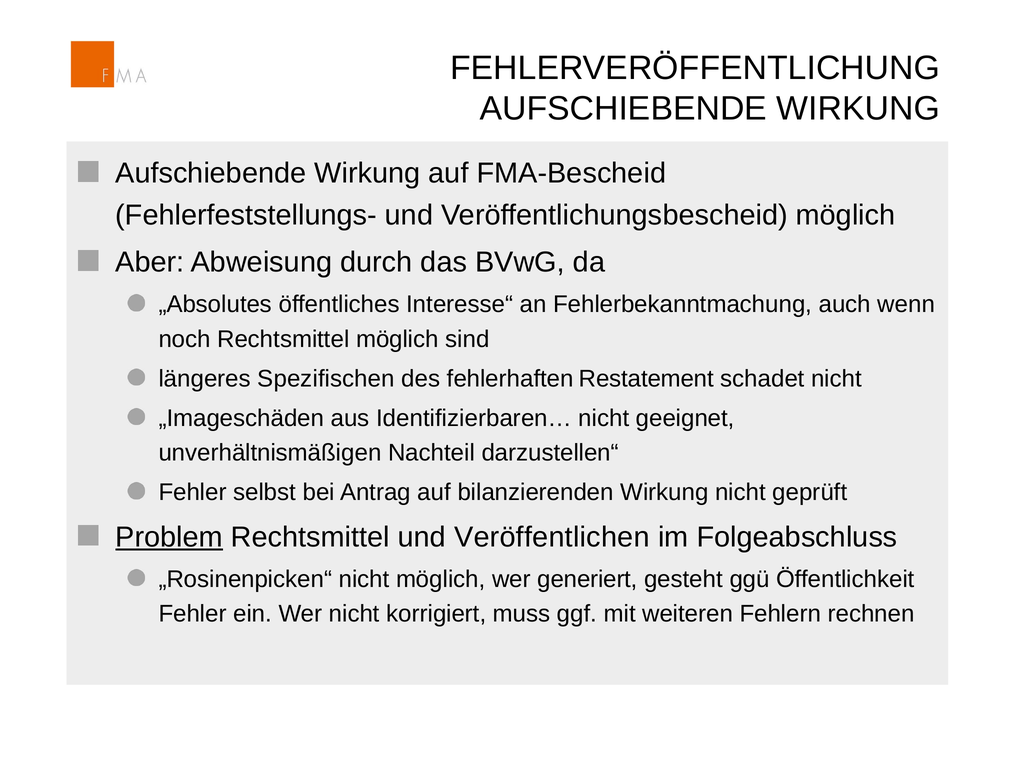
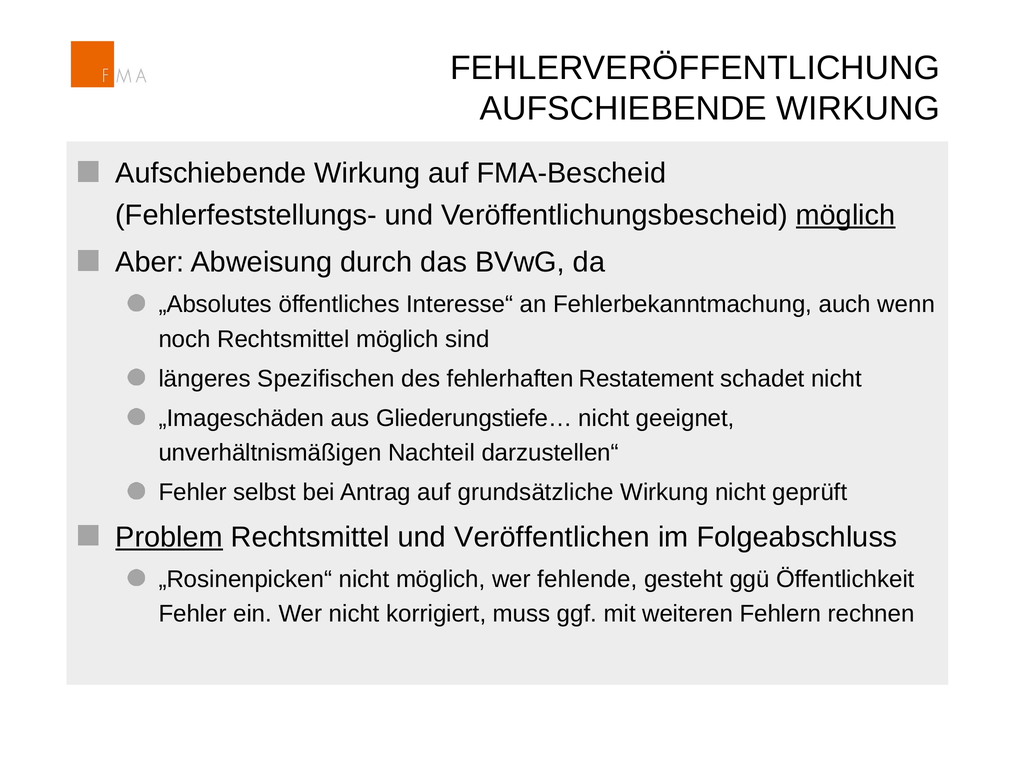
möglich at (846, 215) underline: none -> present
Identifizierbaren…: Identifizierbaren… -> Gliederungstiefe…
bilanzierenden: bilanzierenden -> grundsätzliche
generiert: generiert -> fehlende
